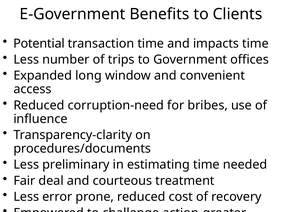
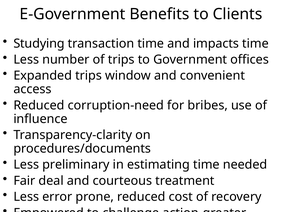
Potential: Potential -> Studying
Expanded long: long -> trips
